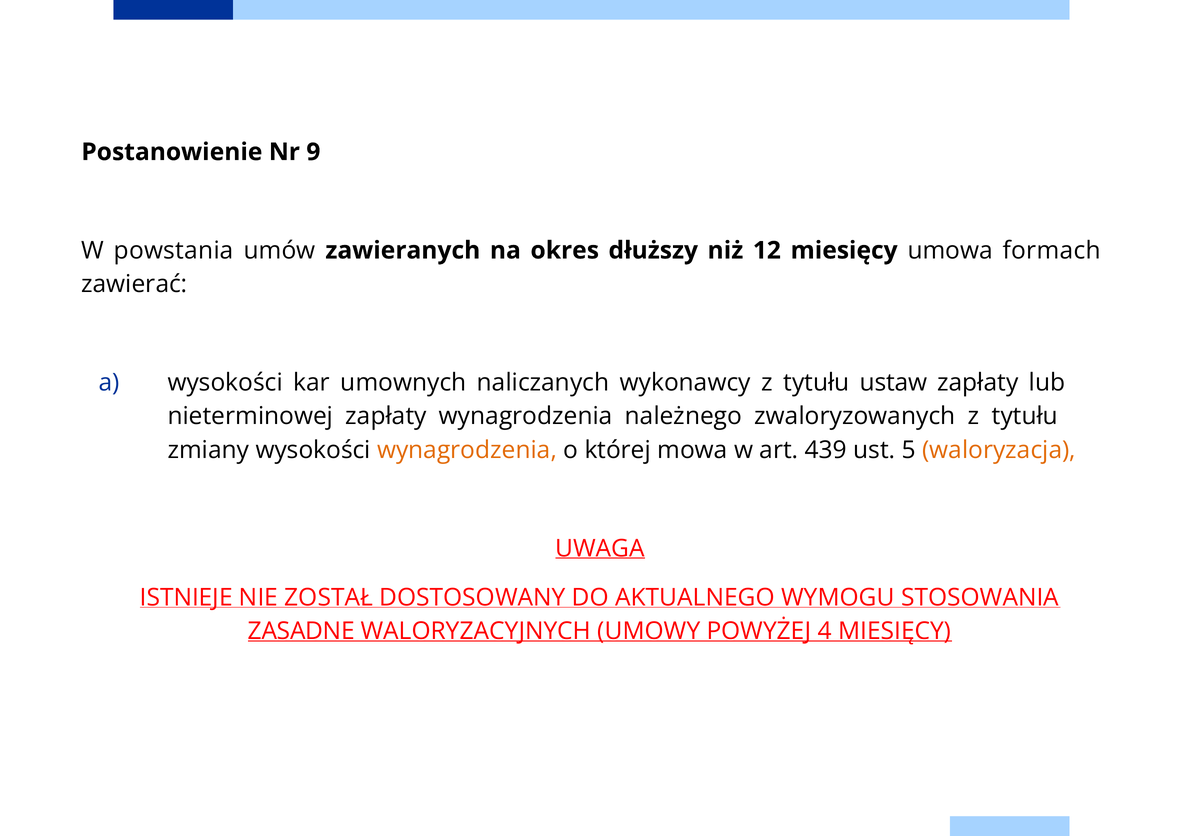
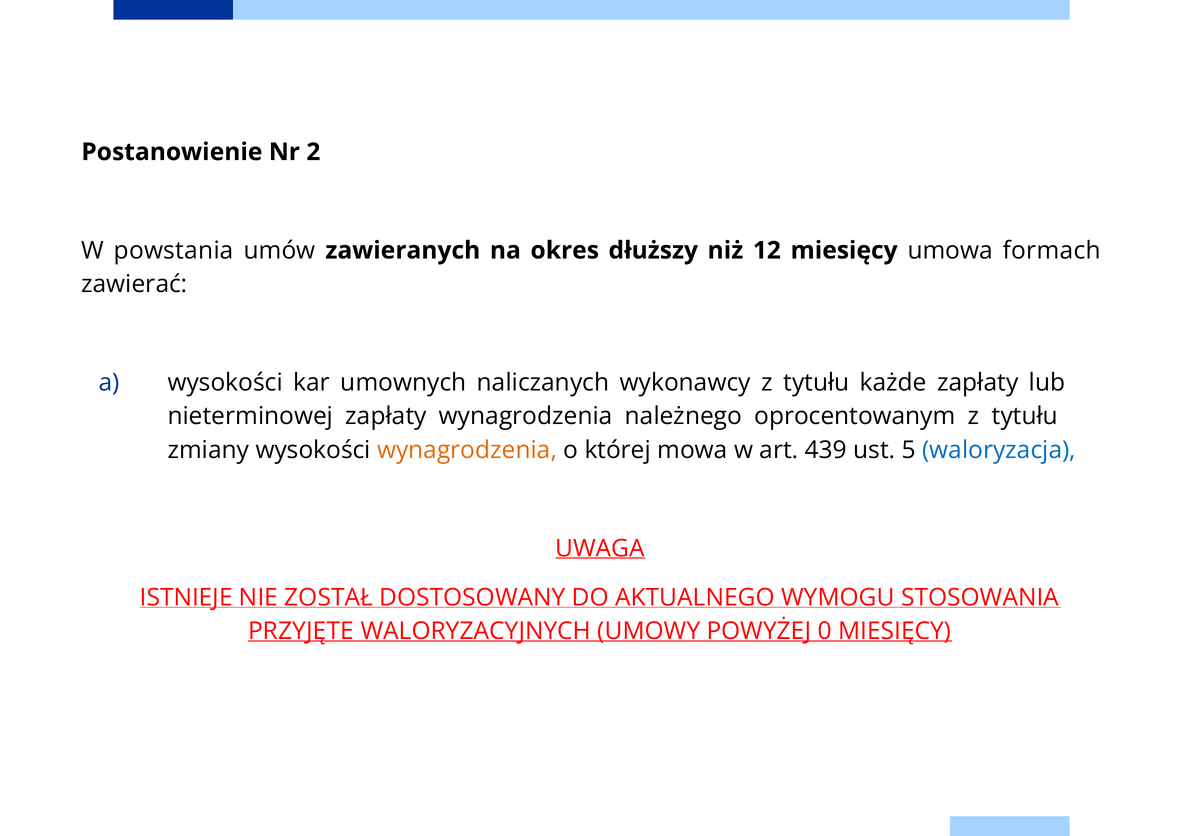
9: 9 -> 2
ustaw: ustaw -> każde
zwaloryzowanych: zwaloryzowanych -> oprocentowanym
waloryzacja colour: orange -> blue
ZASADNE: ZASADNE -> PRZYJĘTE
4: 4 -> 0
